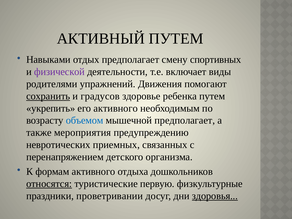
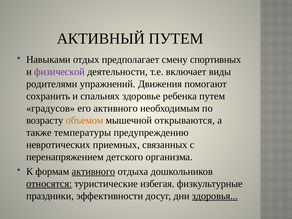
сохранить underline: present -> none
градусов: градусов -> спальнях
укрепить: укрепить -> градусов
объемом colour: blue -> orange
мышечной предполагает: предполагает -> открываются
мероприятия: мероприятия -> температуры
активного at (93, 172) underline: none -> present
первую: первую -> избегая
проветривании: проветривании -> эффективности
